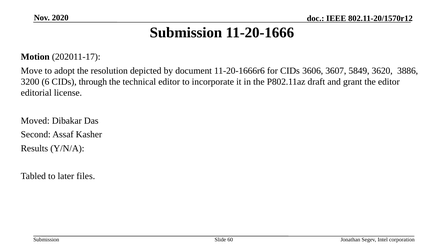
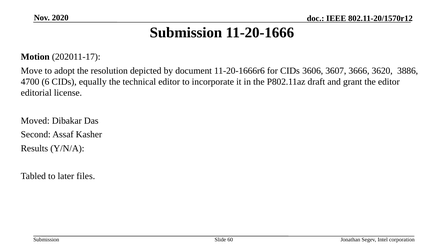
5849: 5849 -> 3666
3200: 3200 -> 4700
through: through -> equally
